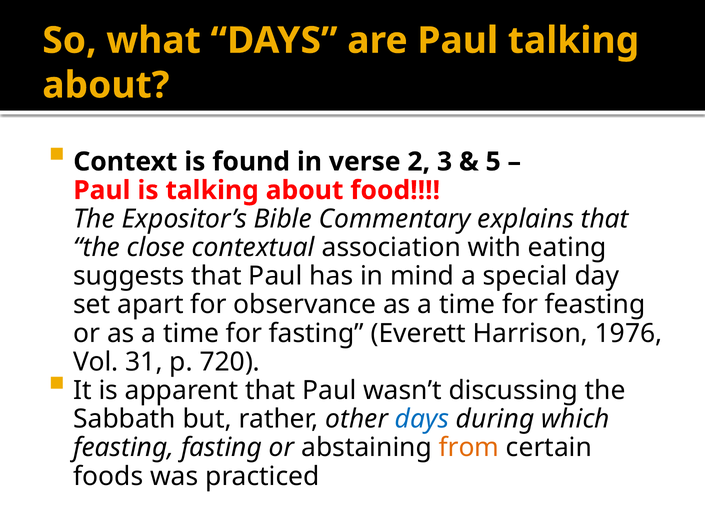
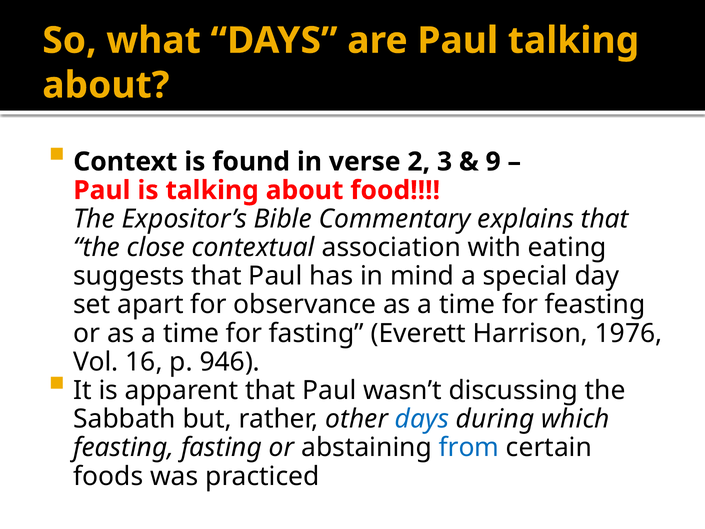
5: 5 -> 9
31: 31 -> 16
720: 720 -> 946
from colour: orange -> blue
